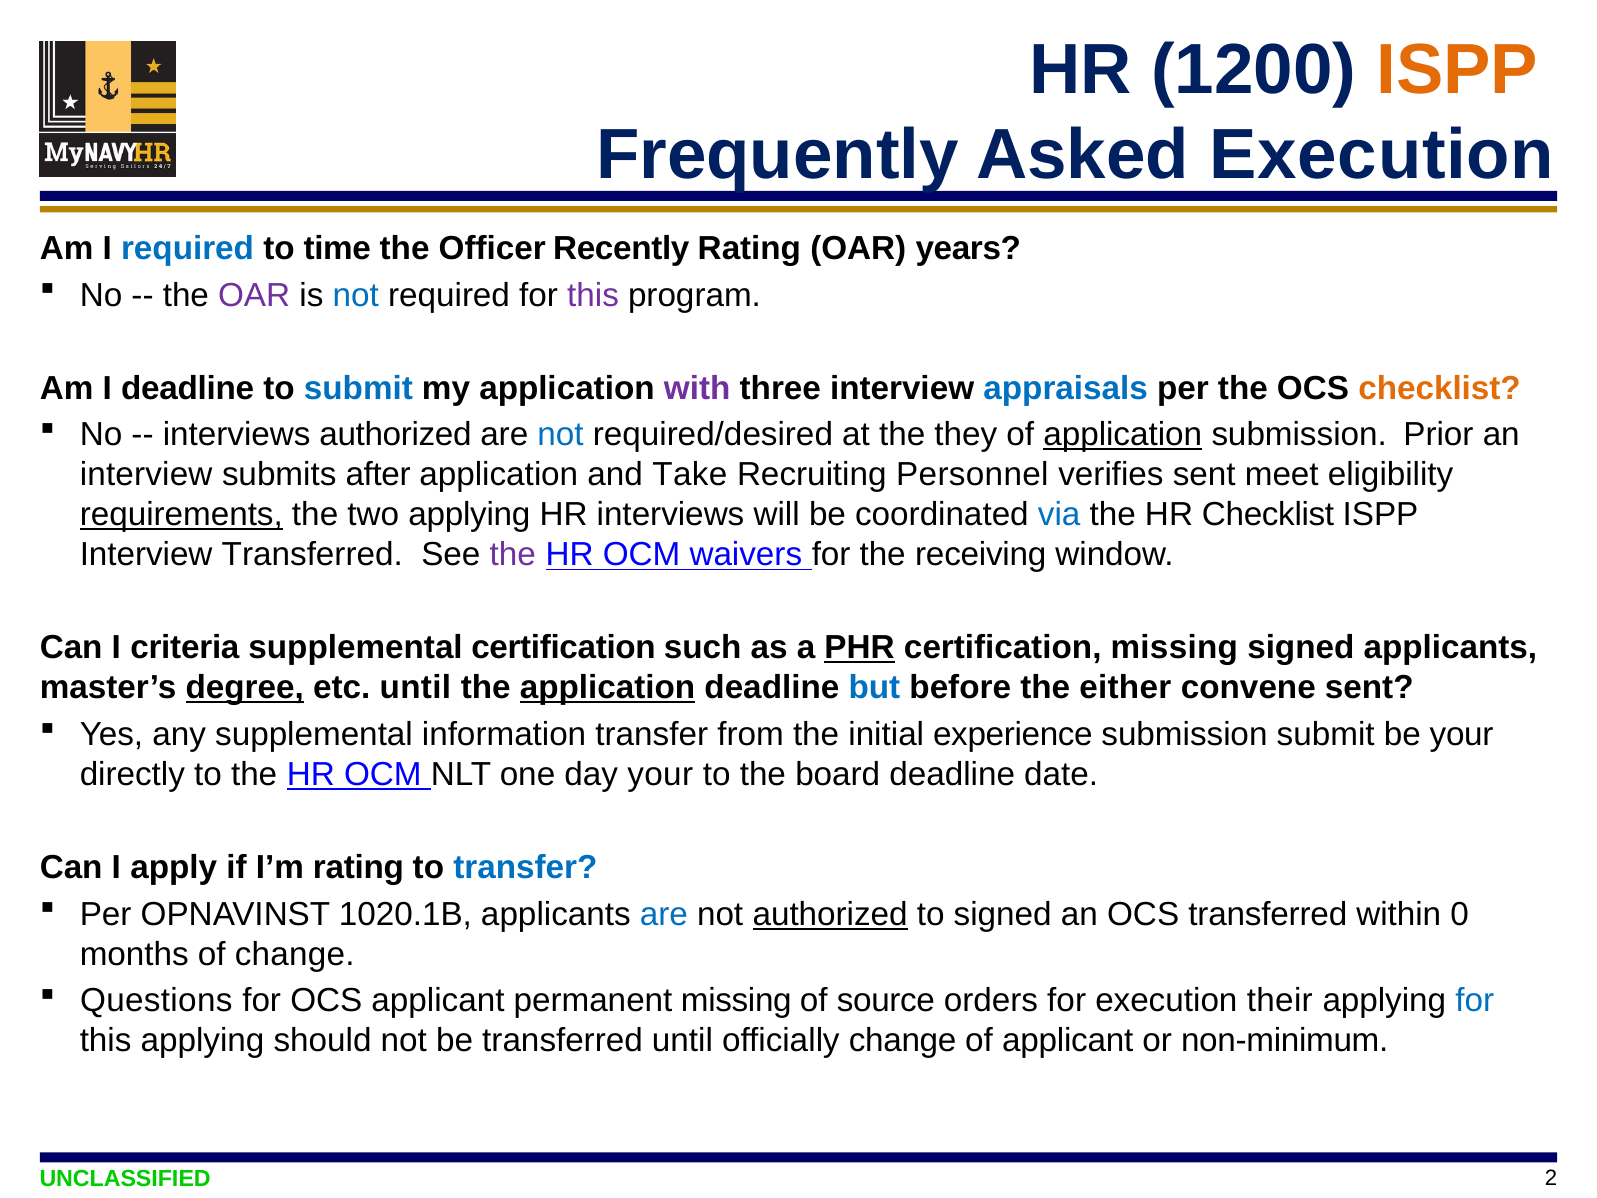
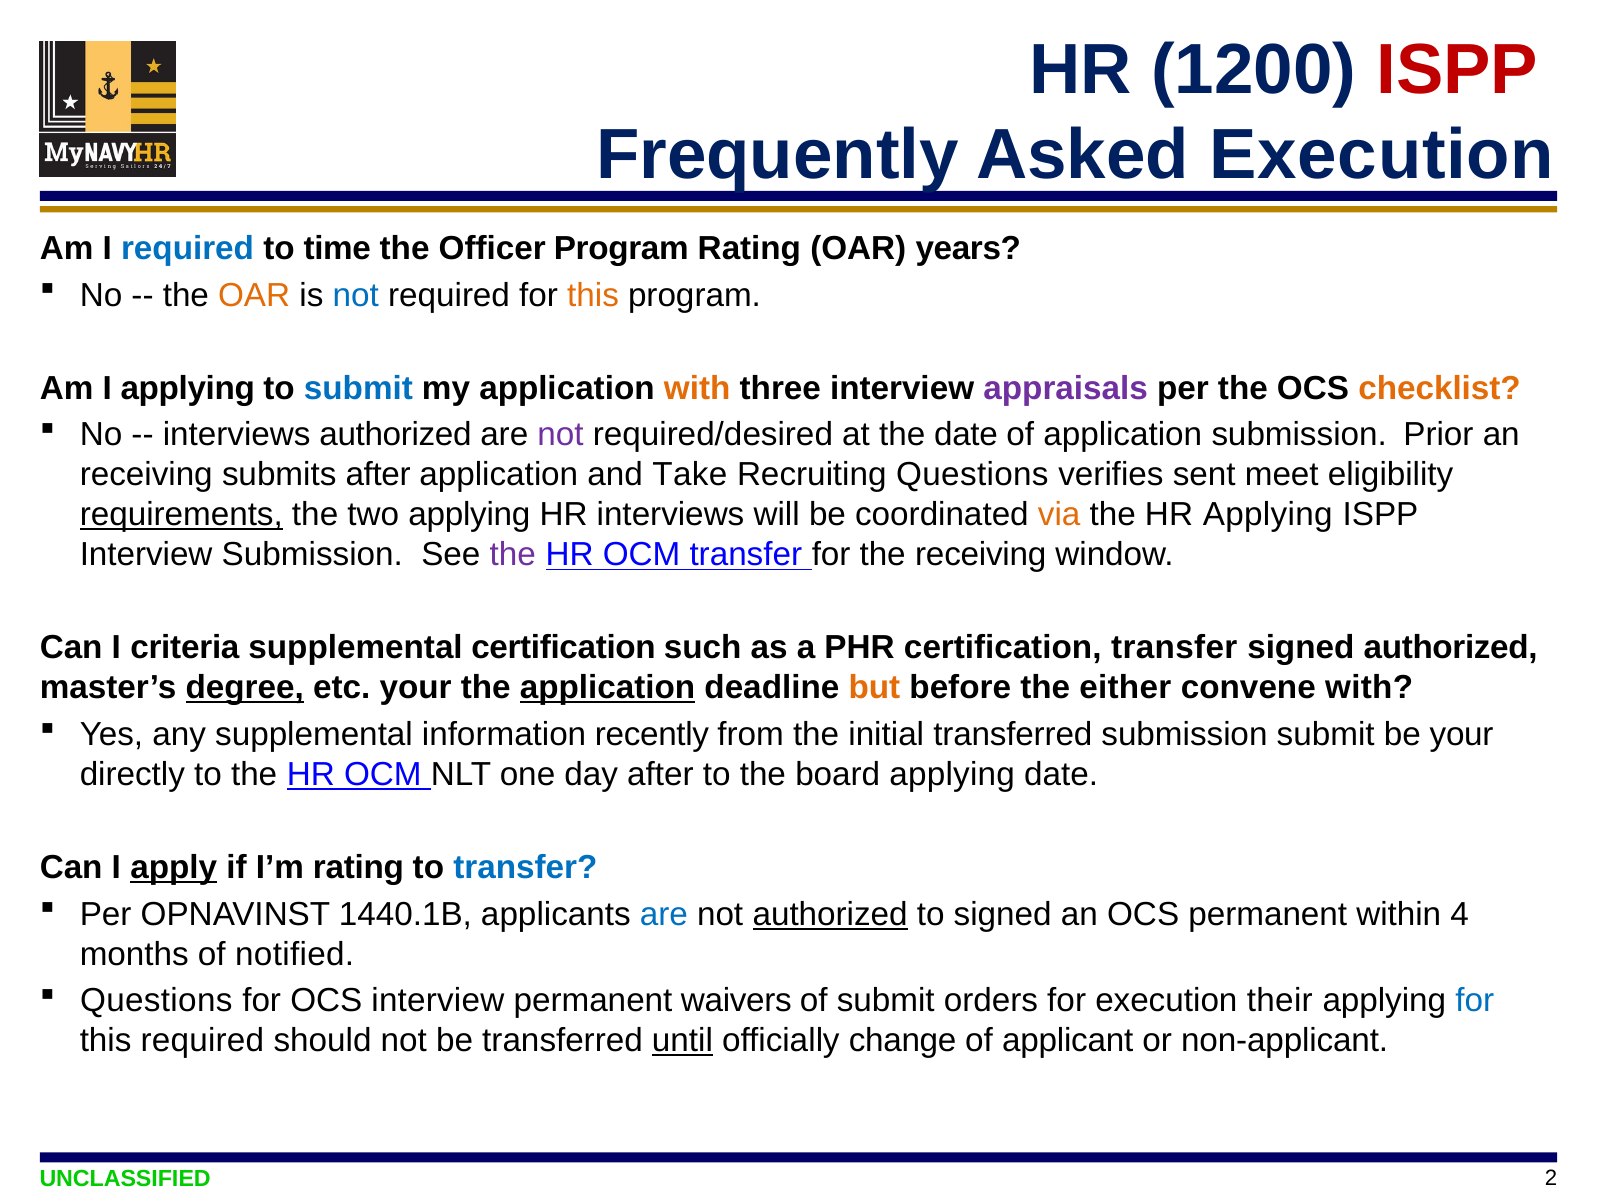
ISPP at (1457, 70) colour: orange -> red
Officer Recently: Recently -> Program
OAR at (254, 295) colour: purple -> orange
this at (593, 295) colour: purple -> orange
I deadline: deadline -> applying
with at (697, 388) colour: purple -> orange
appraisals colour: blue -> purple
not at (561, 435) colour: blue -> purple
the they: they -> date
application at (1123, 435) underline: present -> none
interview at (146, 475): interview -> receiving
Recruiting Personnel: Personnel -> Questions
via colour: blue -> orange
HR Checklist: Checklist -> Applying
Interview Transferred: Transferred -> Submission
OCM waivers: waivers -> transfer
PHR underline: present -> none
certification missing: missing -> transfer
signed applicants: applicants -> authorized
etc until: until -> your
but colour: blue -> orange
convene sent: sent -> with
information transfer: transfer -> recently
initial experience: experience -> transferred
day your: your -> after
board deadline: deadline -> applying
apply underline: none -> present
1020.1B: 1020.1B -> 1440.1B
OCS transferred: transferred -> permanent
0: 0 -> 4
of change: change -> notified
OCS applicant: applicant -> interview
permanent missing: missing -> waivers
of source: source -> submit
this applying: applying -> required
until at (682, 1040) underline: none -> present
non-minimum: non-minimum -> non-applicant
